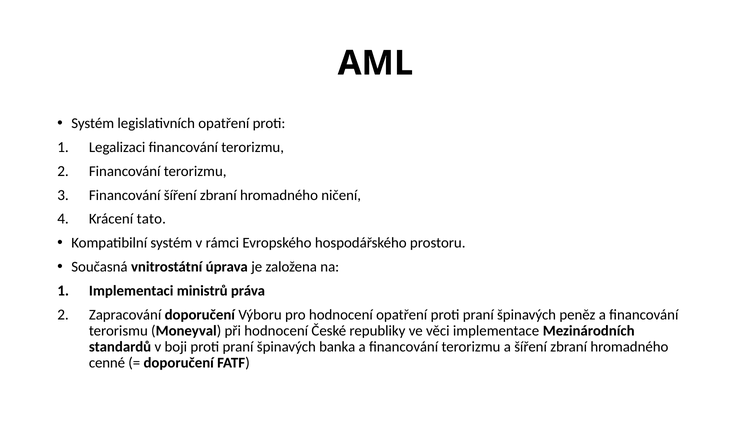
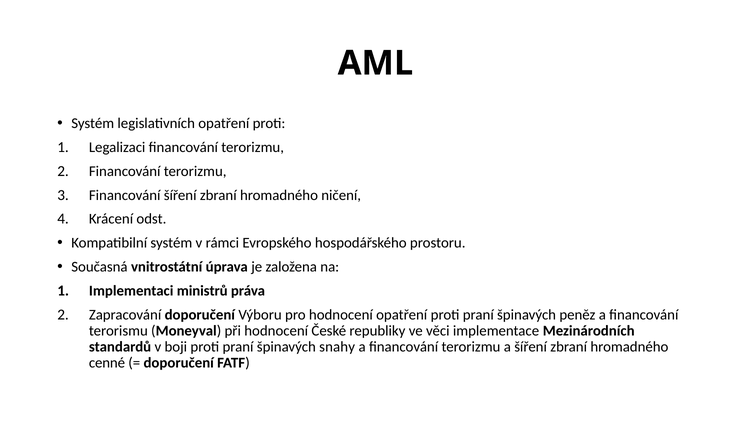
tato: tato -> odst
banka: banka -> snahy
